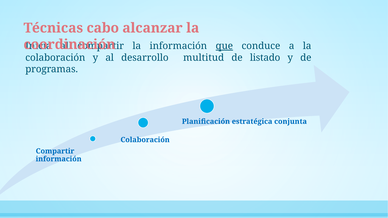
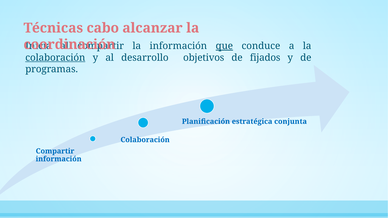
colaboración at (55, 58) underline: none -> present
multitud: multitud -> objetivos
listado: listado -> fijados
